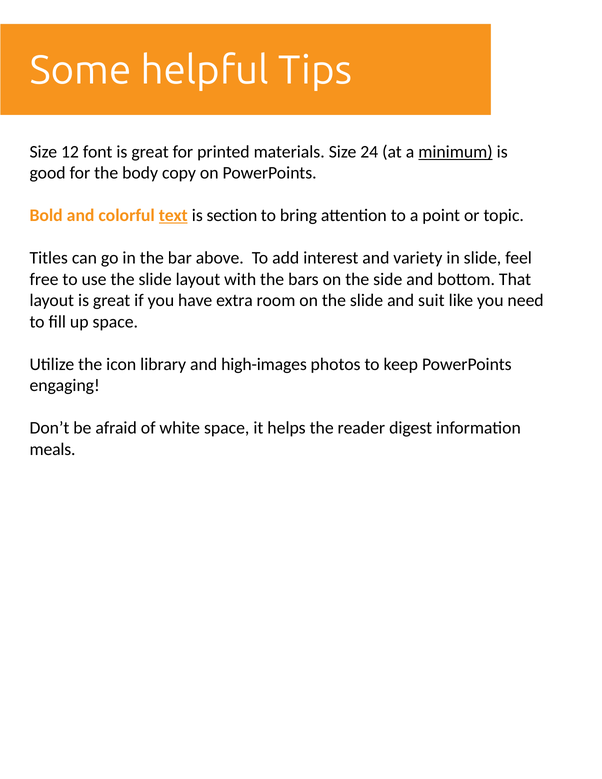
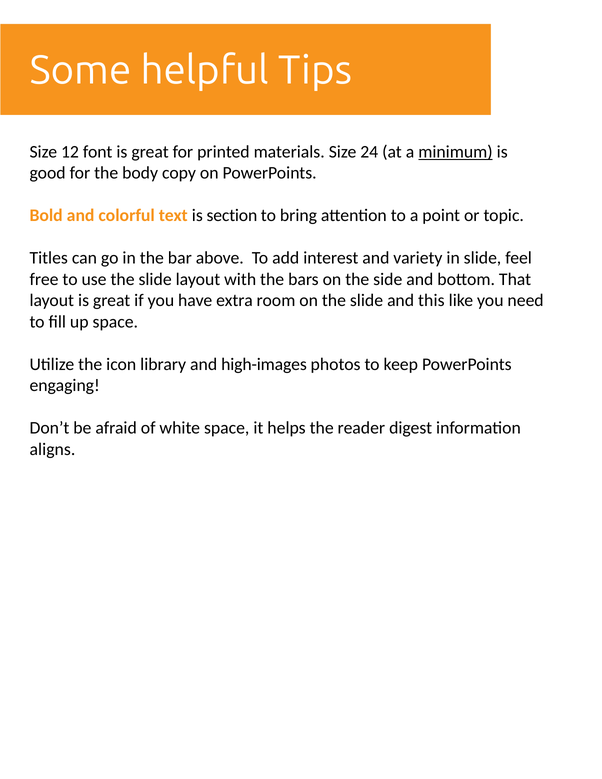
text underline: present -> none
suit: suit -> this
meals: meals -> aligns
